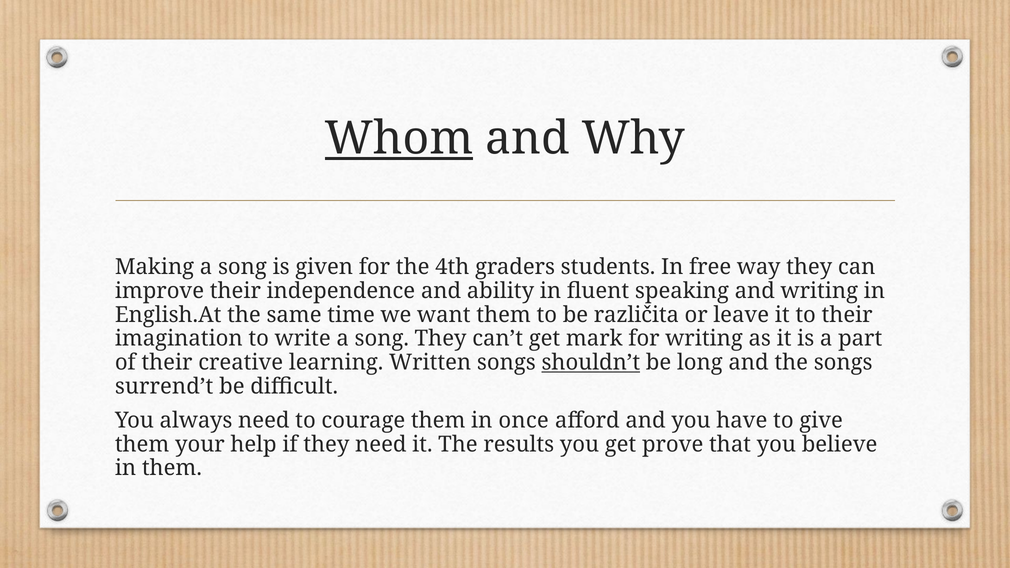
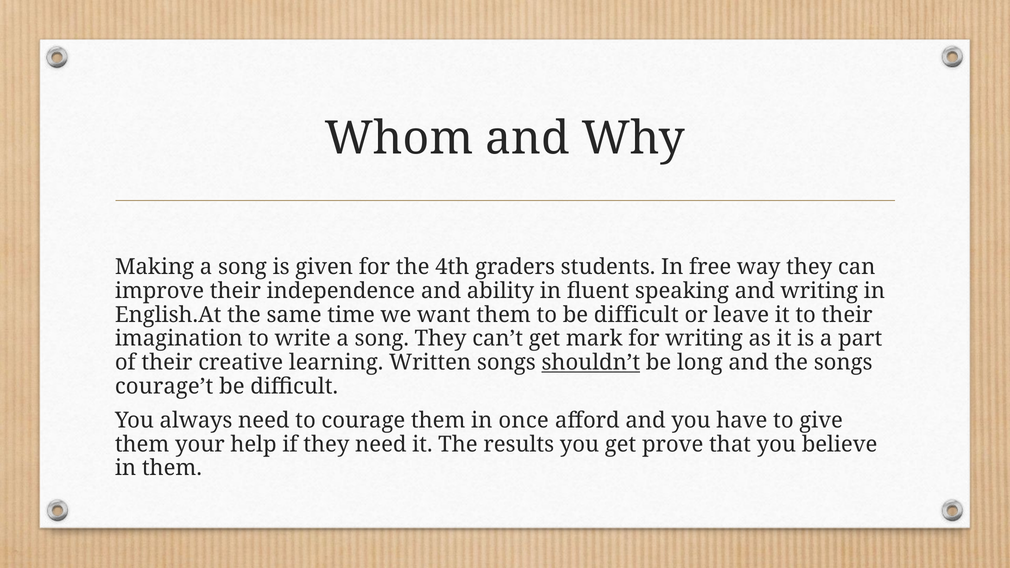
Whom underline: present -> none
to be različita: različita -> difficult
surrend’t: surrend’t -> courage’t
